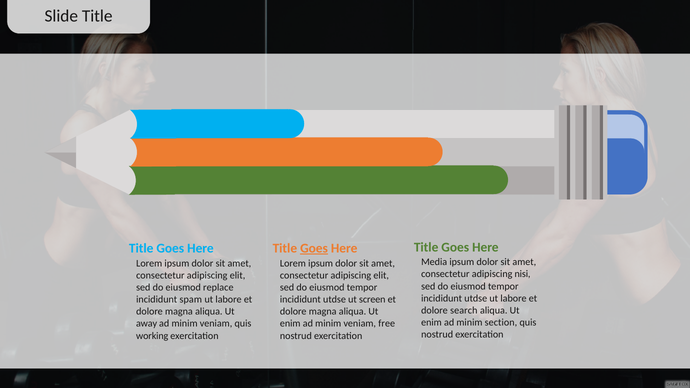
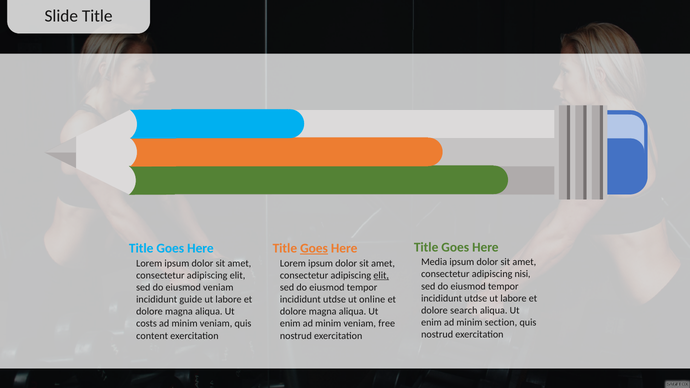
elit at (381, 275) underline: none -> present
eiusmod replace: replace -> veniam
spam: spam -> guide
screen: screen -> online
away: away -> costs
working: working -> content
